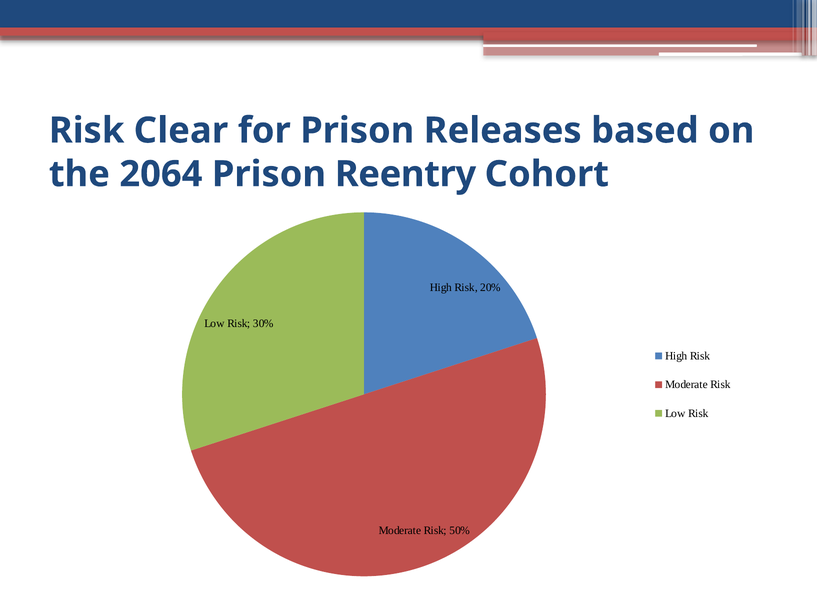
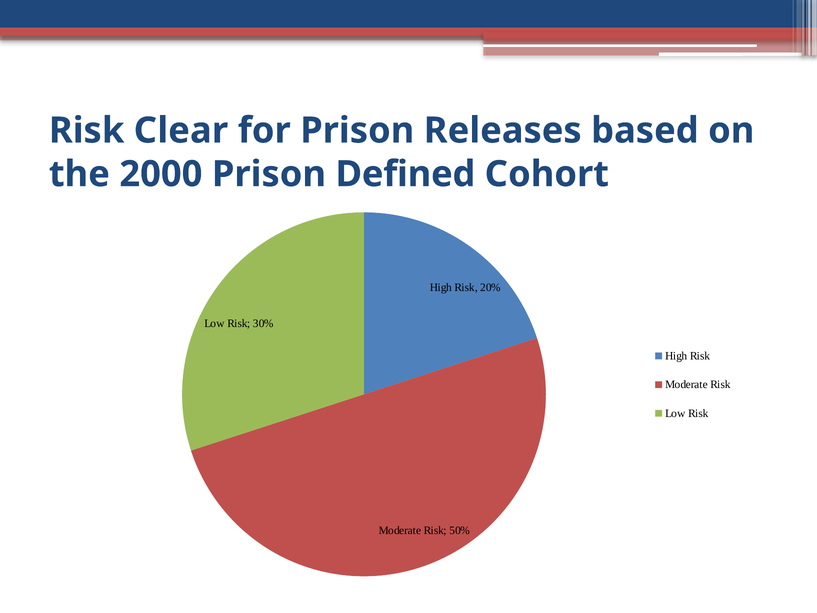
2064: 2064 -> 2000
Reentry: Reentry -> Defined
